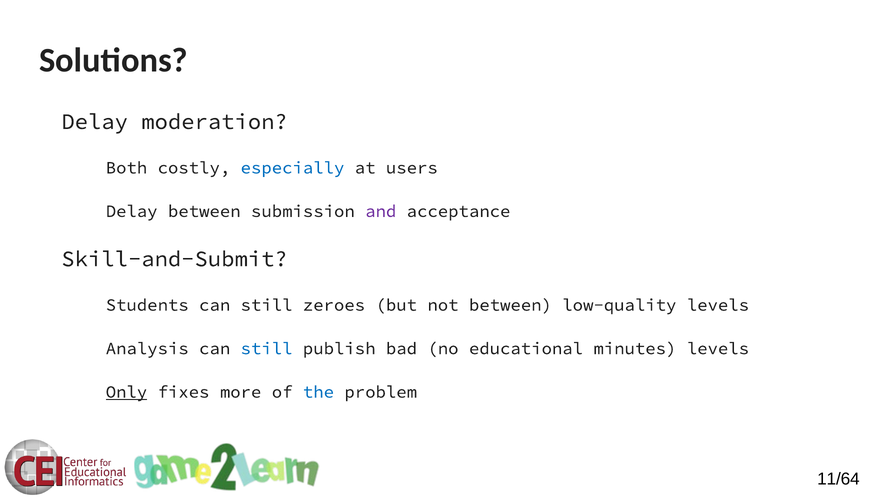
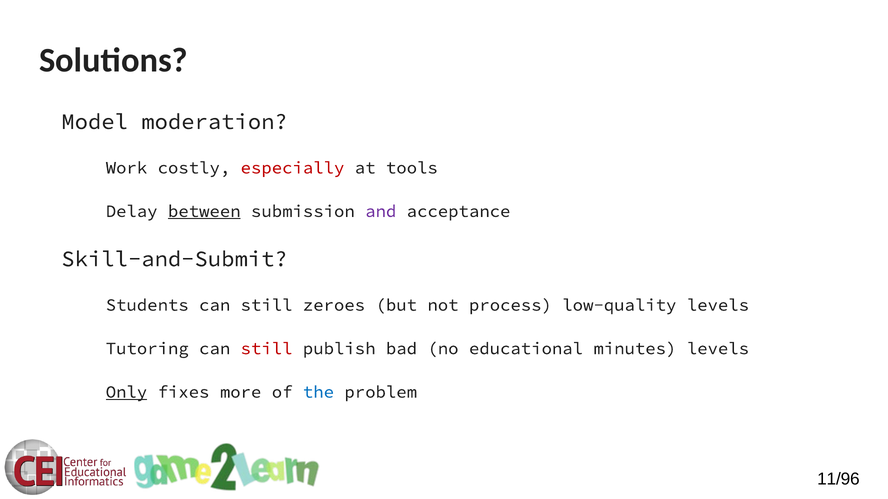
Delay at (95, 122): Delay -> Model
Both: Both -> Work
especially colour: blue -> red
users: users -> tools
between at (204, 211) underline: none -> present
not between: between -> process
Analysis: Analysis -> Tutoring
still at (267, 349) colour: blue -> red
11/64: 11/64 -> 11/96
